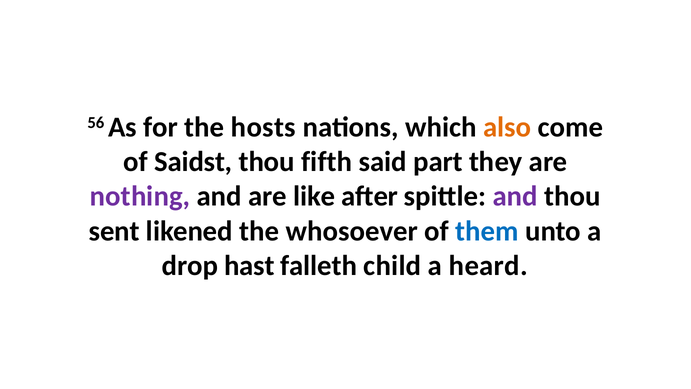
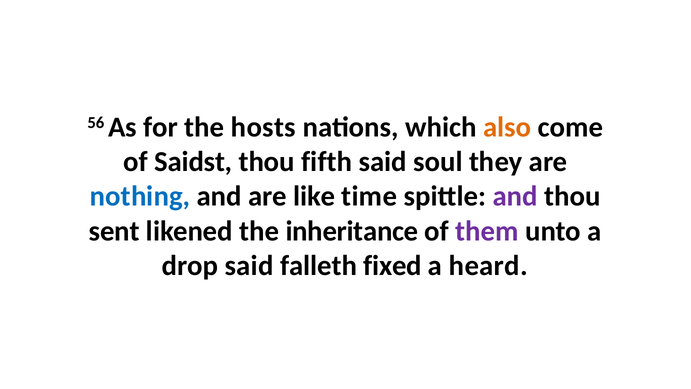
part: part -> soul
nothing colour: purple -> blue
after: after -> time
whosoever: whosoever -> inheritance
them colour: blue -> purple
drop hast: hast -> said
child: child -> fixed
